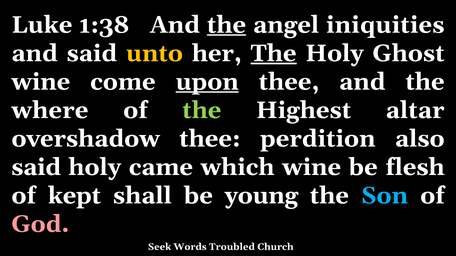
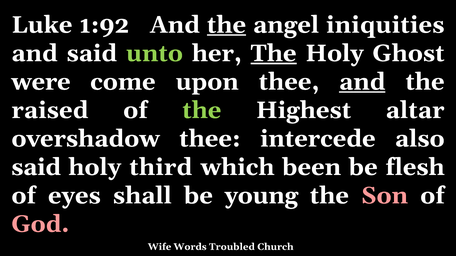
1:38: 1:38 -> 1:92
unto colour: yellow -> light green
wine at (41, 82): wine -> were
upon underline: present -> none
and at (362, 82) underline: none -> present
where: where -> raised
perdition: perdition -> intercede
came: came -> third
which wine: wine -> been
kept: kept -> eyes
Son colour: light blue -> pink
Seek: Seek -> Wife
